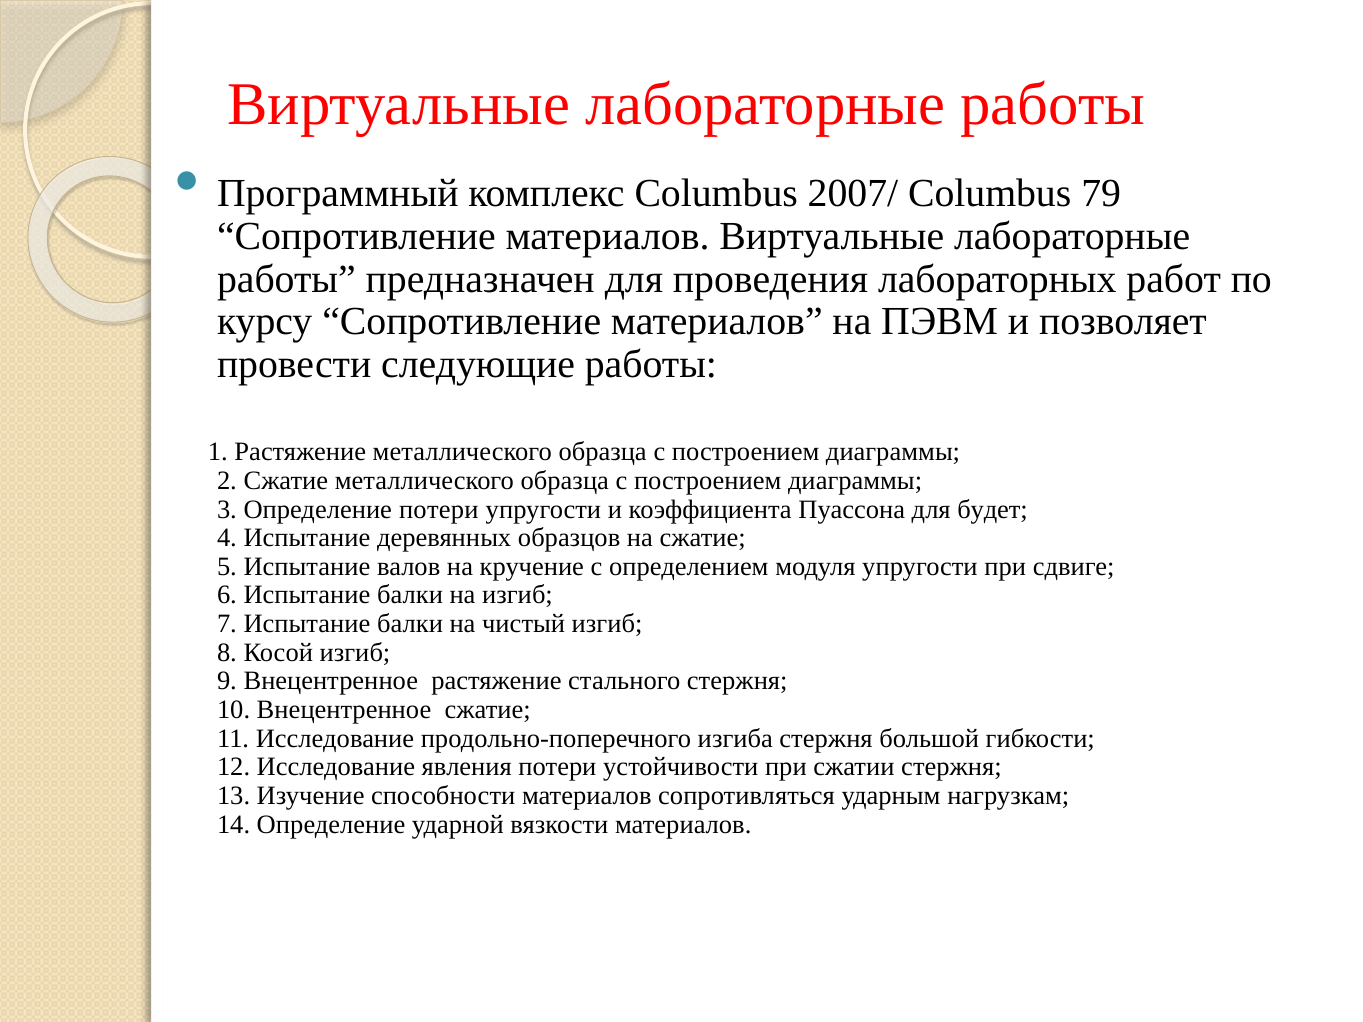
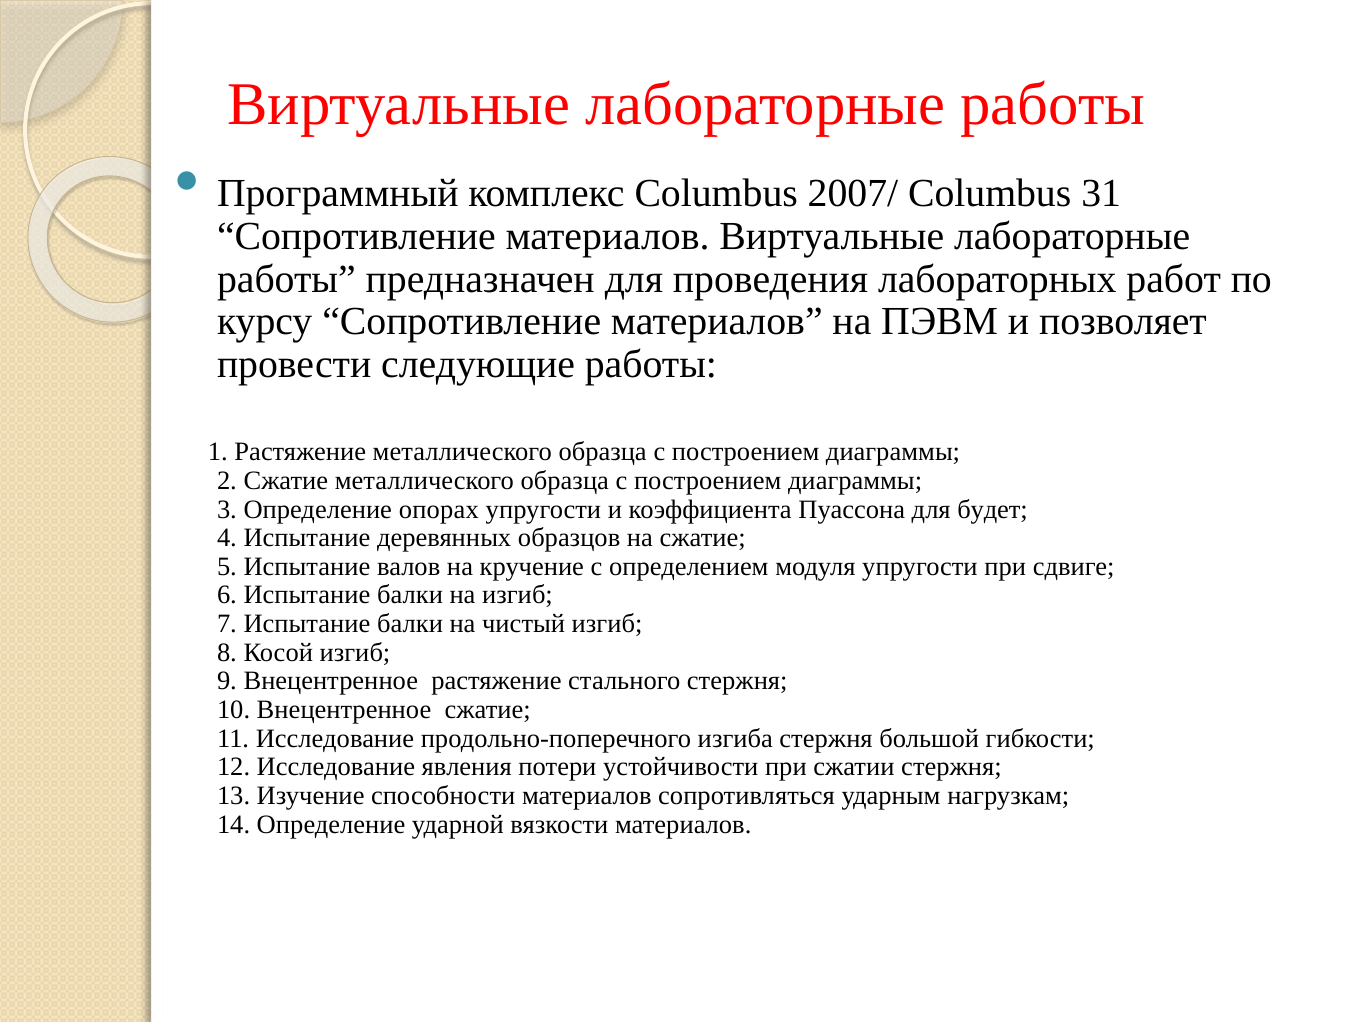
79: 79 -> 31
Определение потери: потери -> опорах
